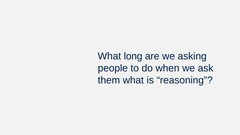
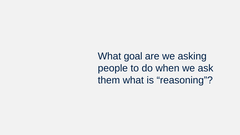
long: long -> goal
